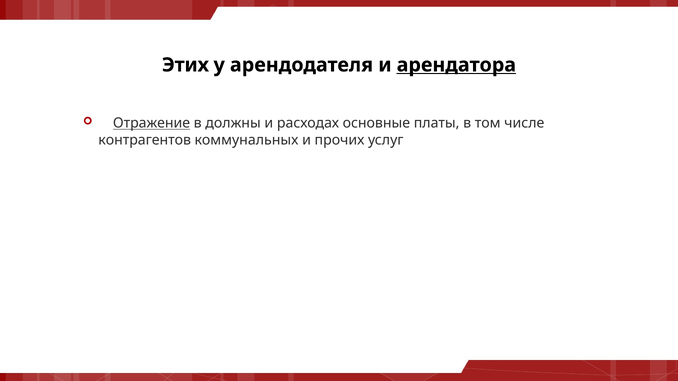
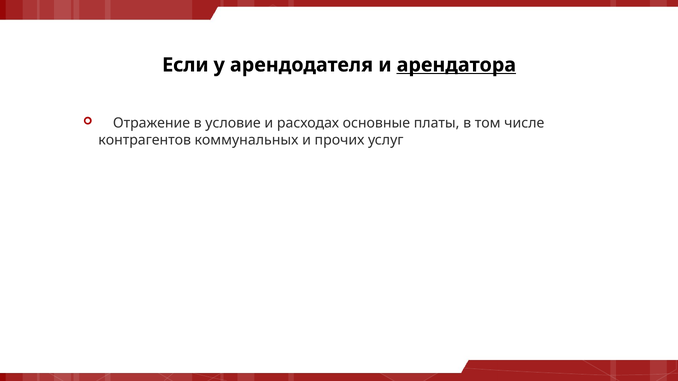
Этих: Этих -> Если
Отражение underline: present -> none
должны: должны -> условие
